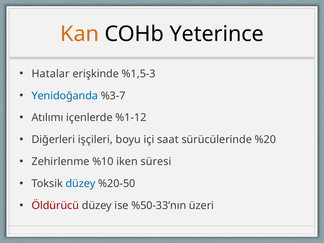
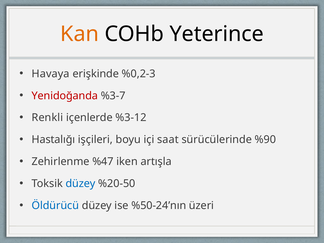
Hatalar: Hatalar -> Havaya
%1,5-3: %1,5-3 -> %0,2-3
Yenidoğanda colour: blue -> red
Atılımı: Atılımı -> Renkli
%1-12: %1-12 -> %3-12
Diğerleri: Diğerleri -> Hastalığı
%20: %20 -> %90
%10: %10 -> %47
süresi: süresi -> artışla
Öldürücü colour: red -> blue
%50-33’nın: %50-33’nın -> %50-24’nın
